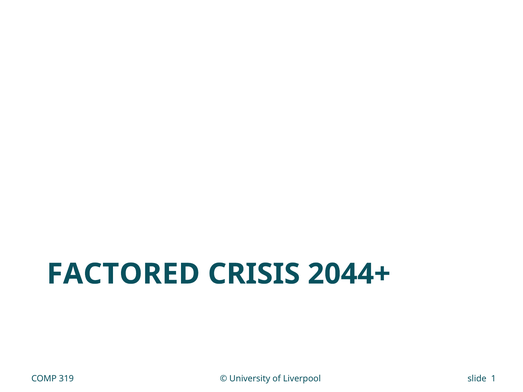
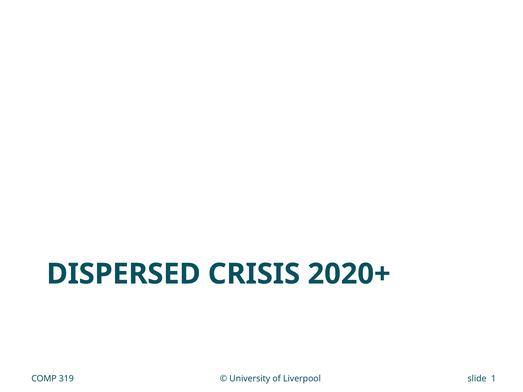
FACTORED: FACTORED -> DISPERSED
2044+: 2044+ -> 2020+
